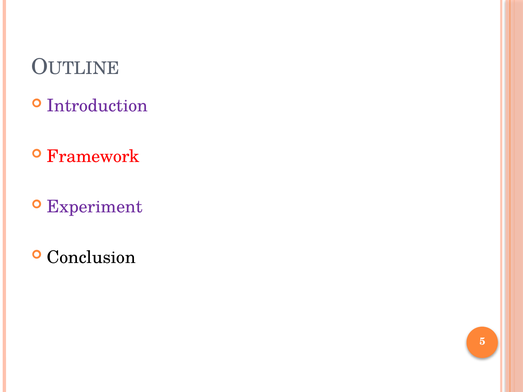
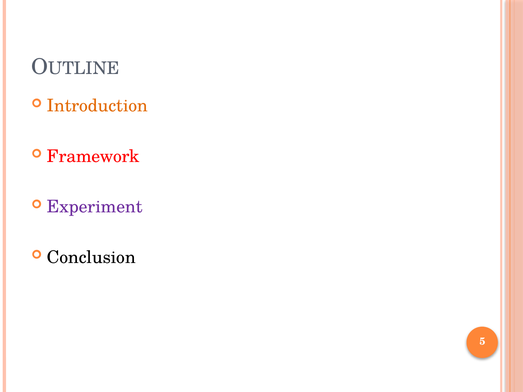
Introduction colour: purple -> orange
